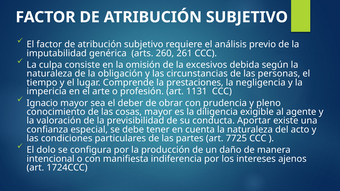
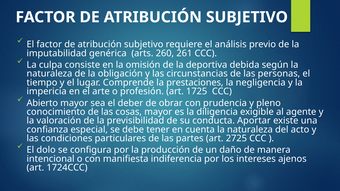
excesivos: excesivos -> deportiva
1131: 1131 -> 1725
Ignacio: Ignacio -> Abierto
7725: 7725 -> 2725
